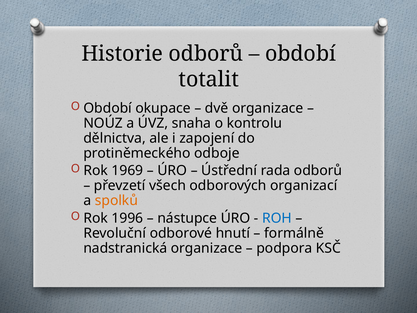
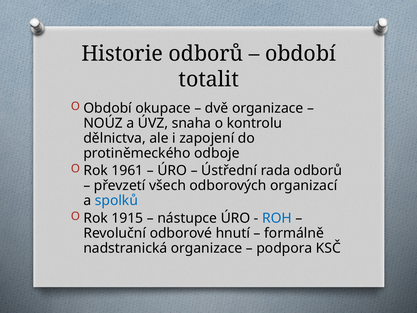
1969: 1969 -> 1961
spolků colour: orange -> blue
1996: 1996 -> 1915
